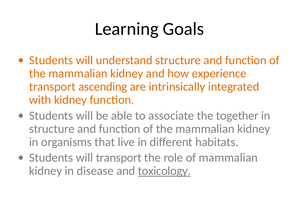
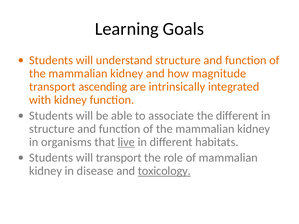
experience: experience -> magnitude
the together: together -> different
live underline: none -> present
